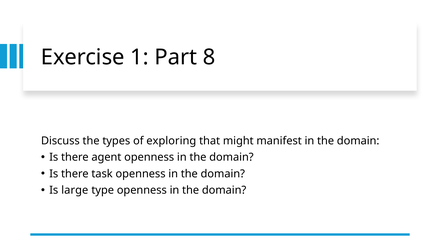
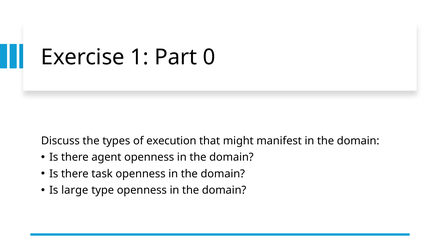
8: 8 -> 0
exploring: exploring -> execution
